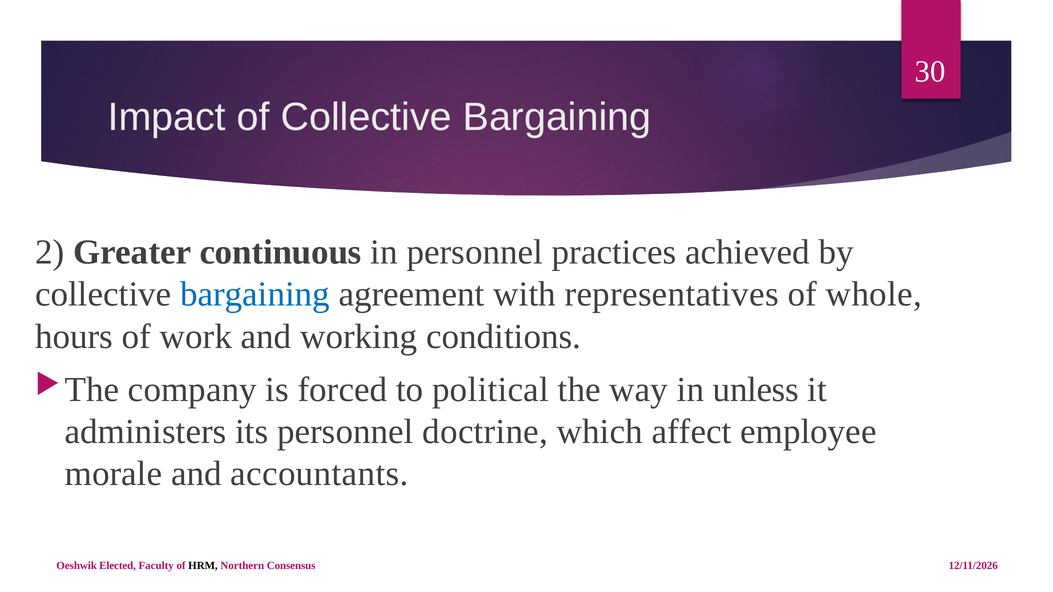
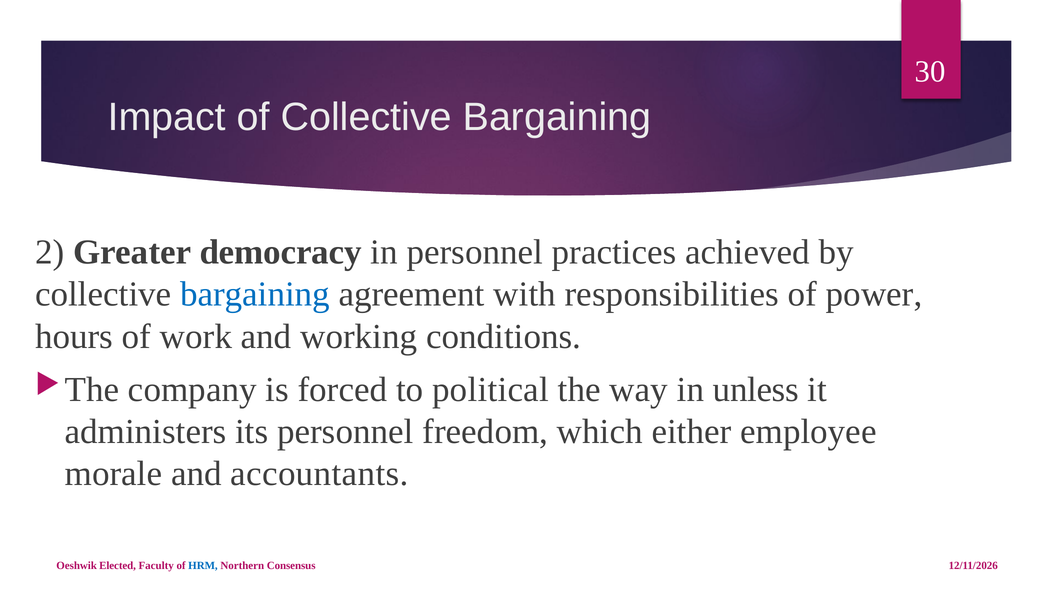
continuous: continuous -> democracy
representatives: representatives -> responsibilities
whole: whole -> power
doctrine: doctrine -> freedom
affect: affect -> either
HRM colour: black -> blue
